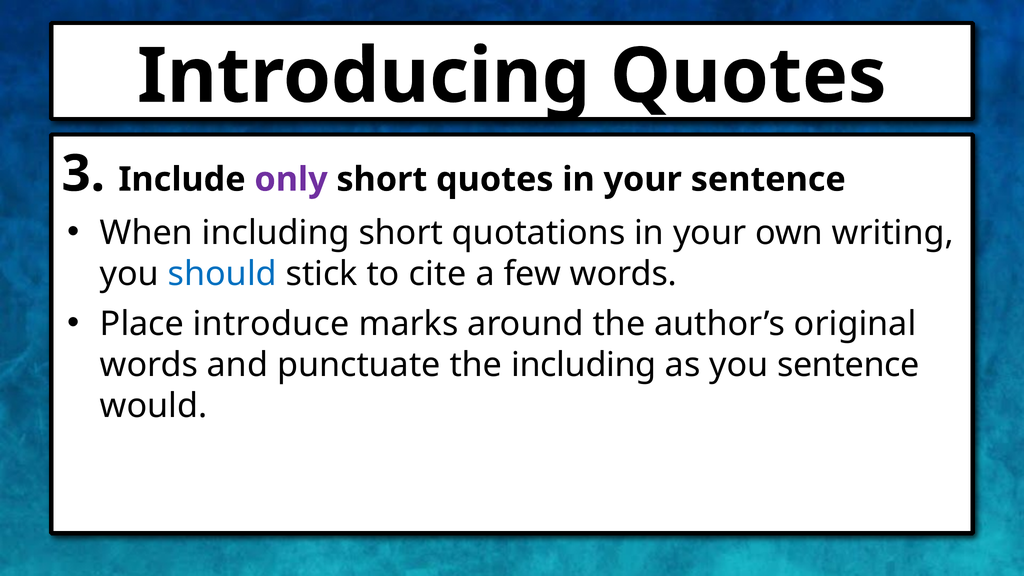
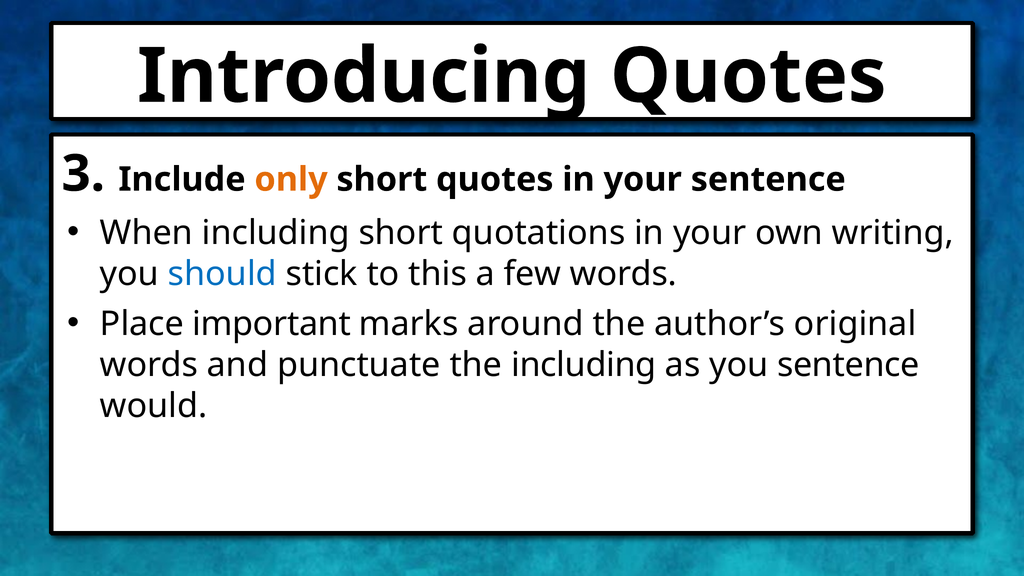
only colour: purple -> orange
cite: cite -> this
introduce: introduce -> important
